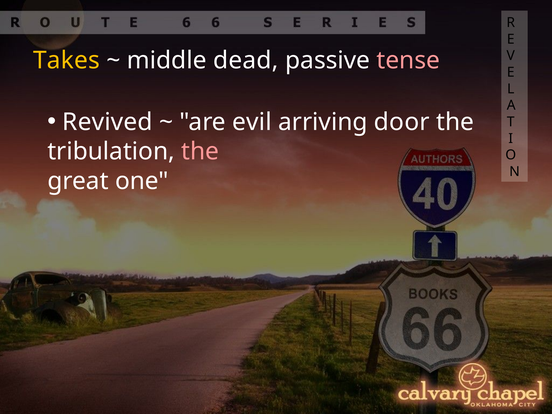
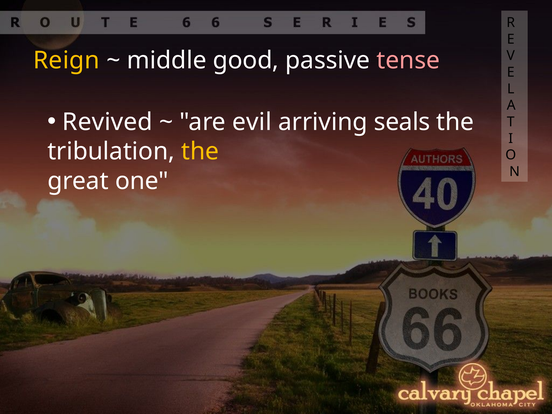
Takes: Takes -> Reign
dead: dead -> good
door: door -> seals
the at (200, 151) colour: pink -> yellow
